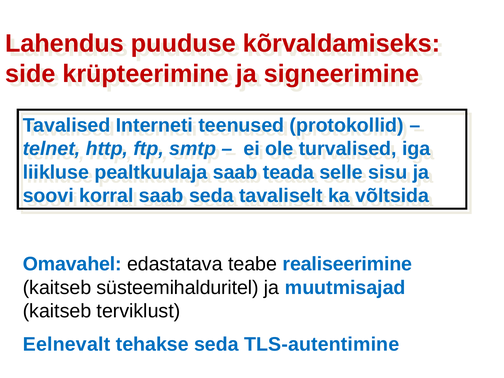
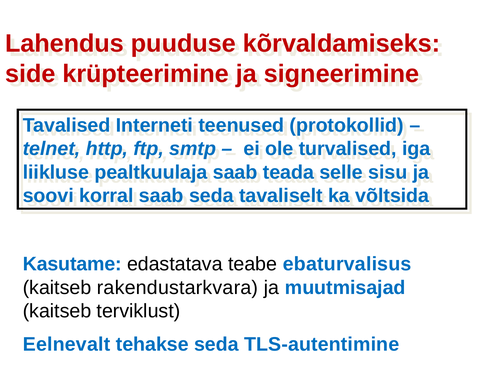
Omavahel: Omavahel -> Kasutame
realiseerimine: realiseerimine -> ebaturvalisus
süsteemihalduritel: süsteemihalduritel -> rakendustarkvara
